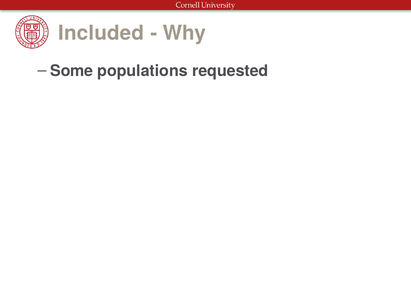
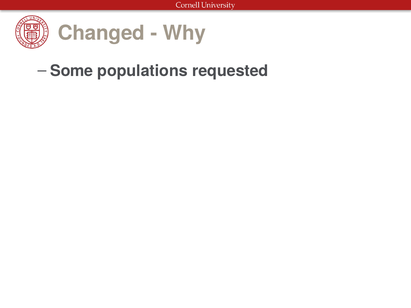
Included: Included -> Changed
